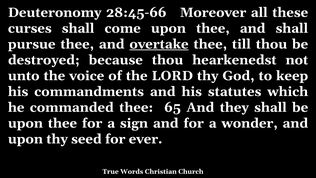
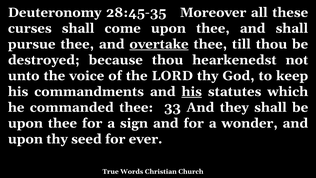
28:45-66: 28:45-66 -> 28:45-35
his at (192, 91) underline: none -> present
65: 65 -> 33
